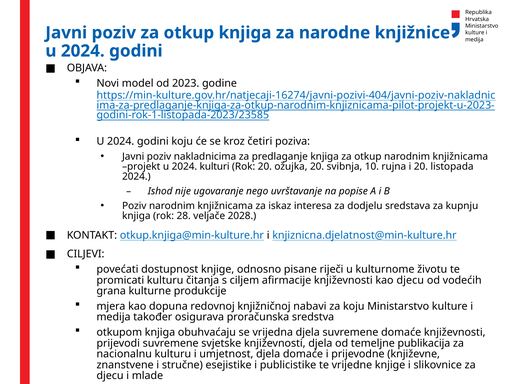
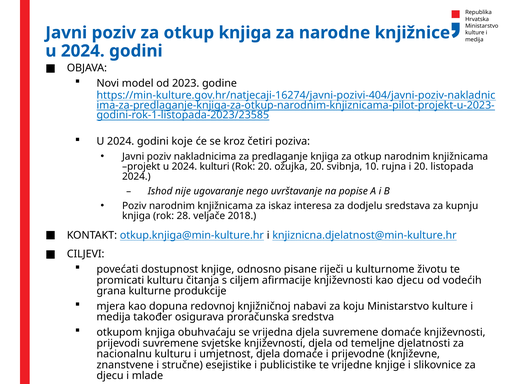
godini koju: koju -> koje
2028: 2028 -> 2018
publikacija: publikacija -> djelatnosti
